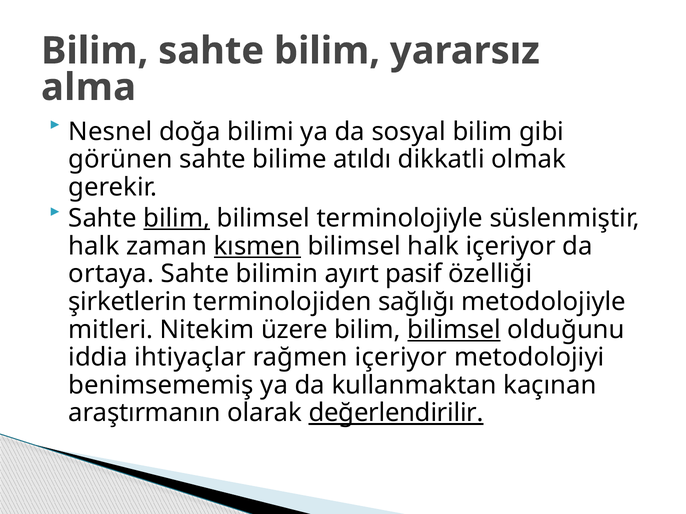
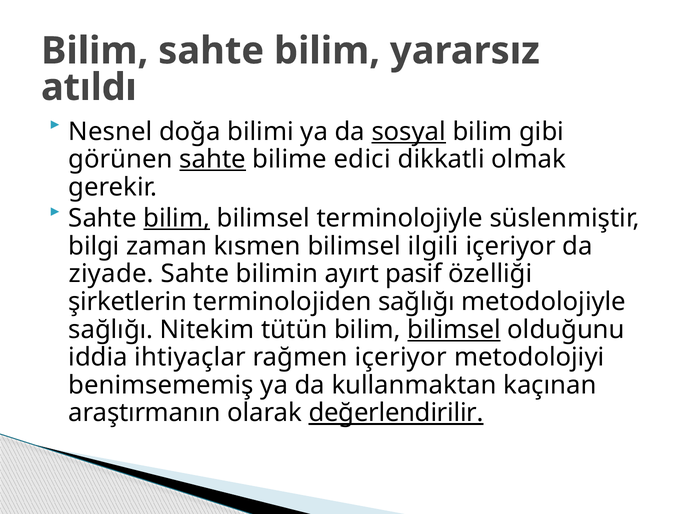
alma: alma -> atıldı
sosyal underline: none -> present
sahte at (213, 160) underline: none -> present
atıldı: atıldı -> edici
halk at (94, 246): halk -> bilgi
kısmen underline: present -> none
bilimsel halk: halk -> ilgili
ortaya: ortaya -> ziyade
mitleri at (111, 330): mitleri -> sağlığı
üzere: üzere -> tütün
